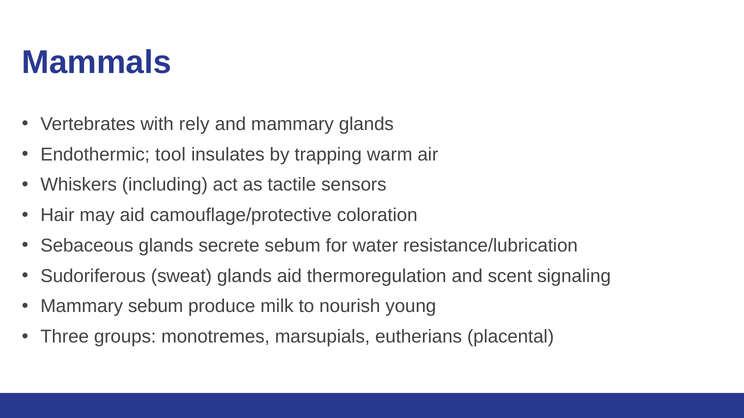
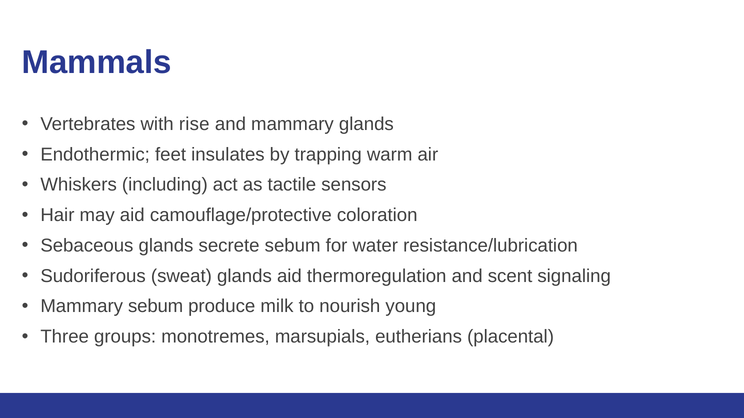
rely: rely -> rise
tool: tool -> feet
